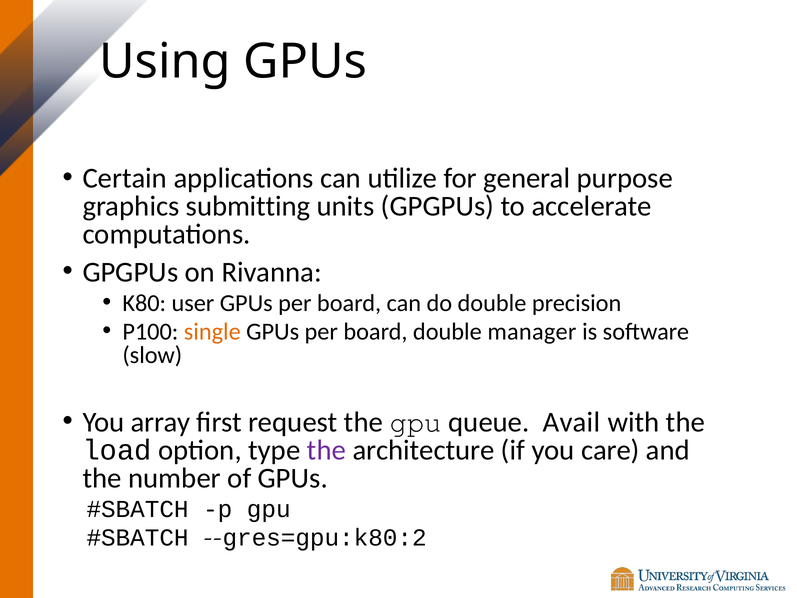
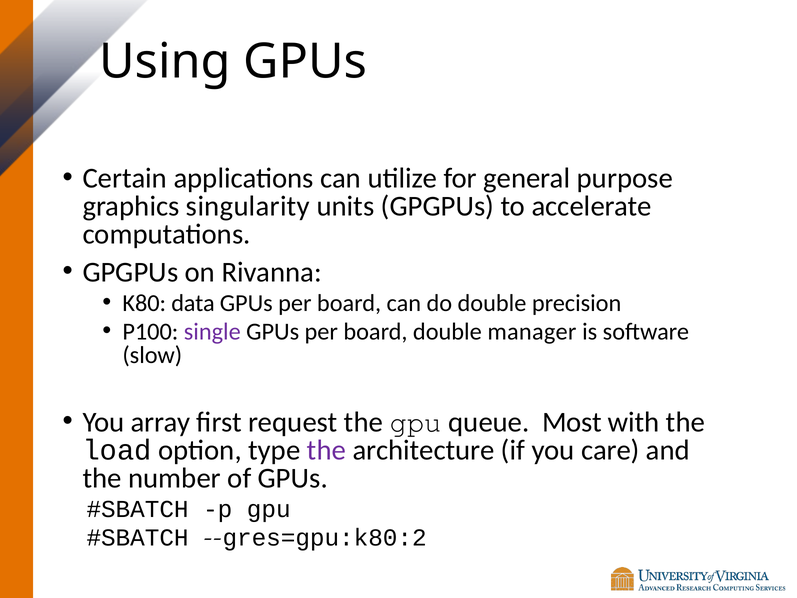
submitting: submitting -> singularity
user: user -> data
single colour: orange -> purple
Avail: Avail -> Most
